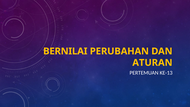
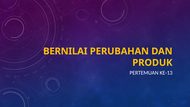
ATURAN: ATURAN -> PRODUK
